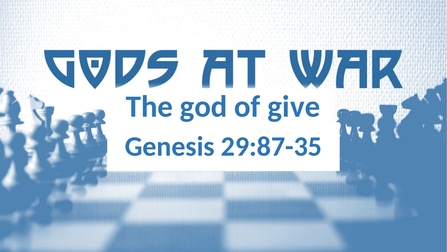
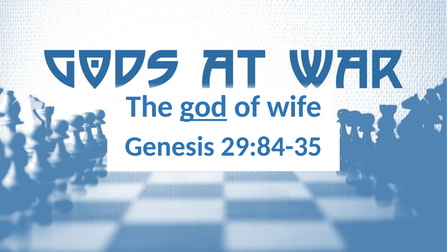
god underline: none -> present
give: give -> wife
29:87-35: 29:87-35 -> 29:84-35
